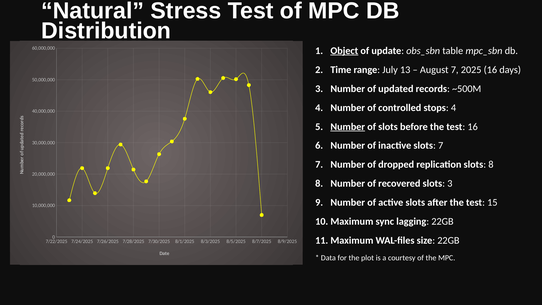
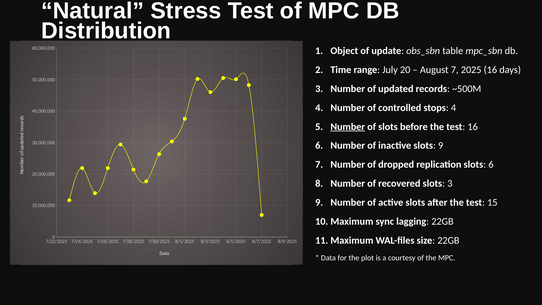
Object underline: present -> none
13: 13 -> 20
slots 7: 7 -> 9
slots 8: 8 -> 6
